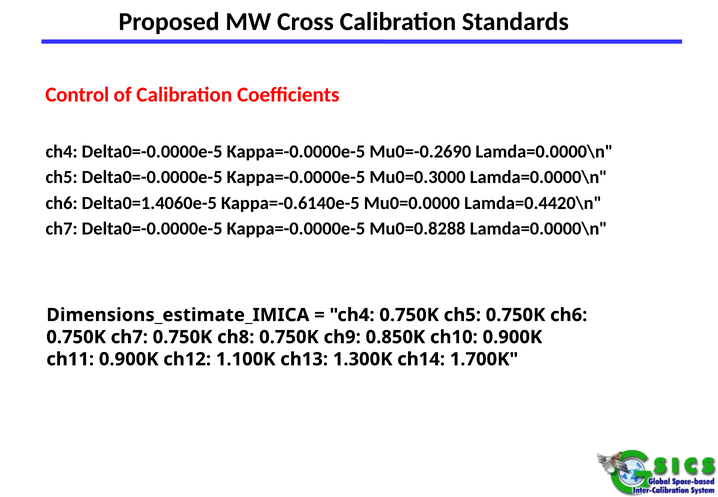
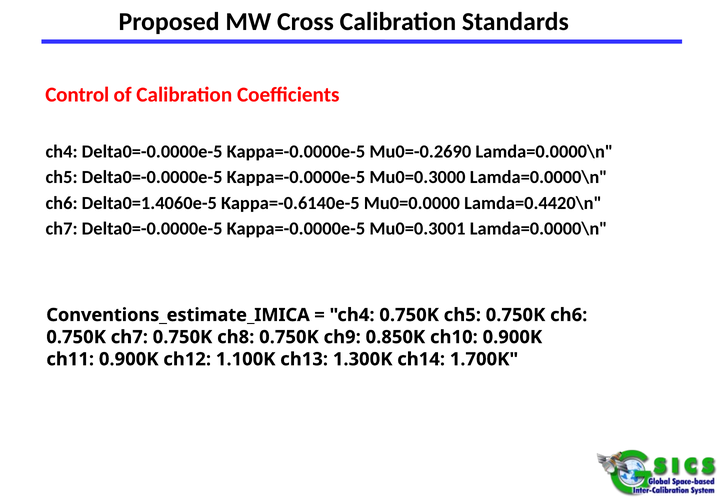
Mu0=0.8288: Mu0=0.8288 -> Mu0=0.3001
Dimensions_estimate_IMICA: Dimensions_estimate_IMICA -> Conventions_estimate_IMICA
